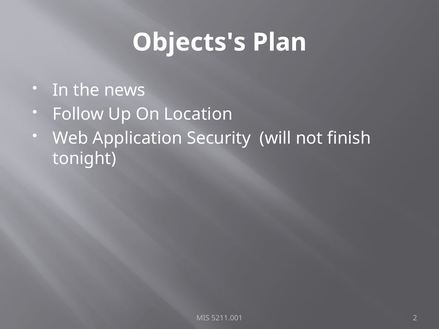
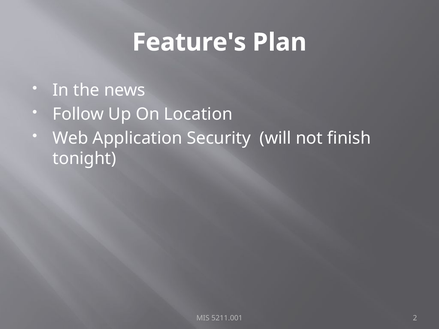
Objects's: Objects's -> Feature's
